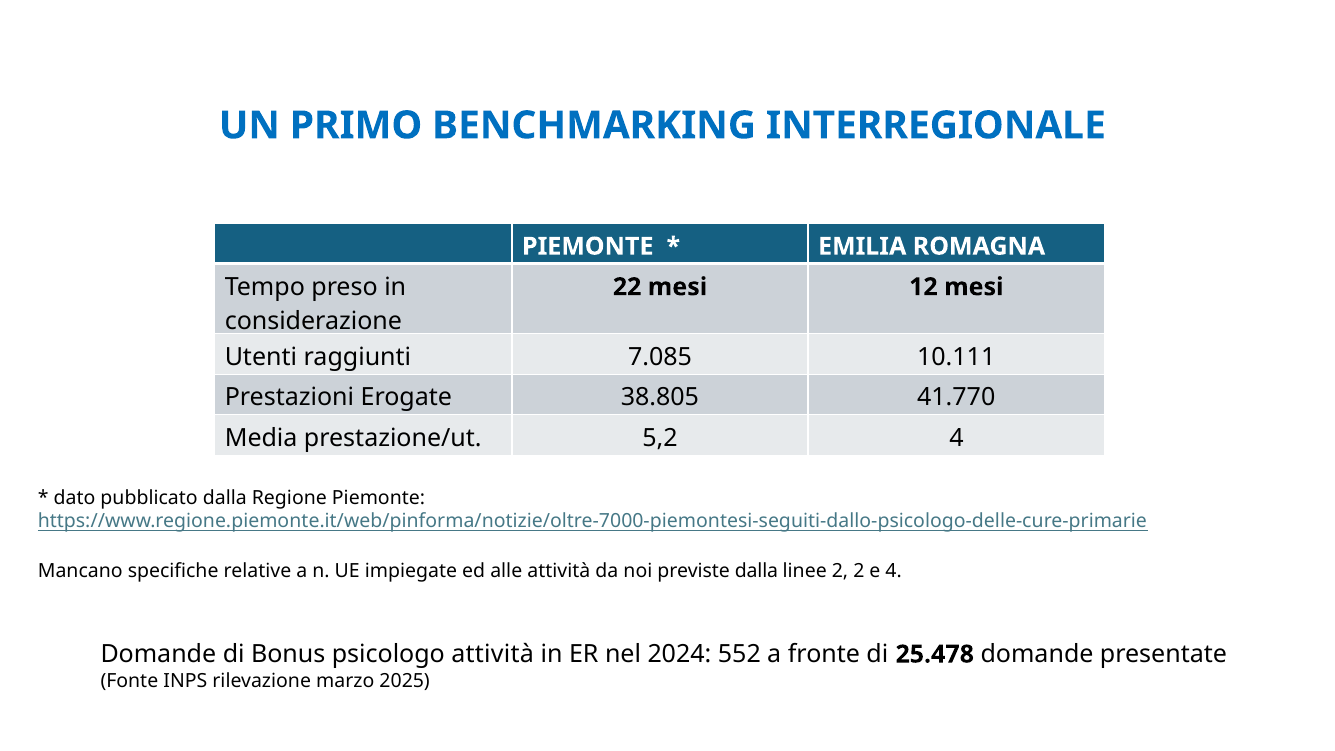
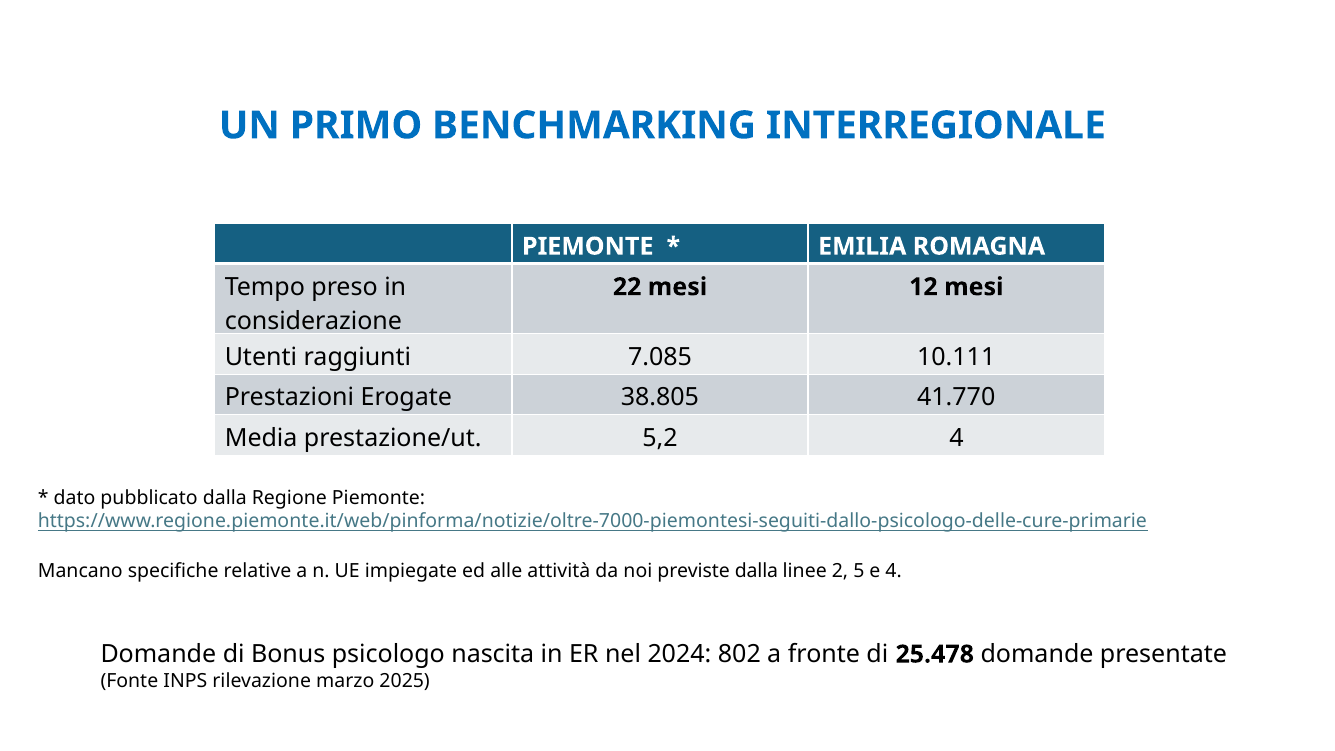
2 2: 2 -> 5
psicologo attività: attività -> nascita
552: 552 -> 802
